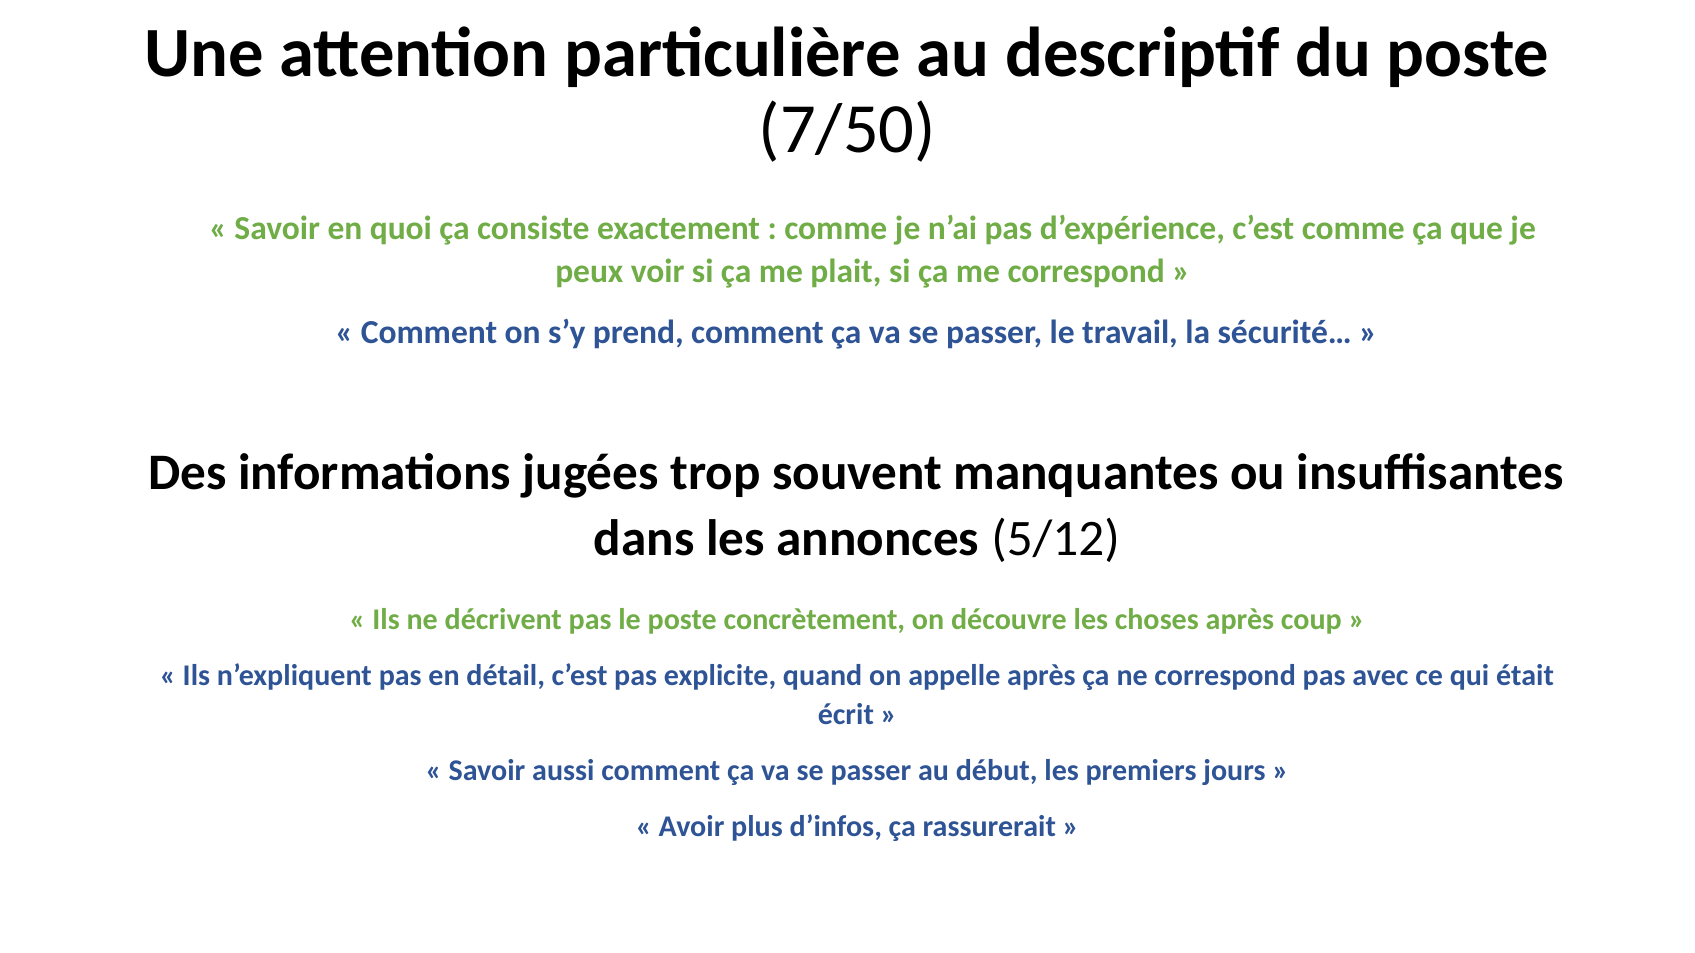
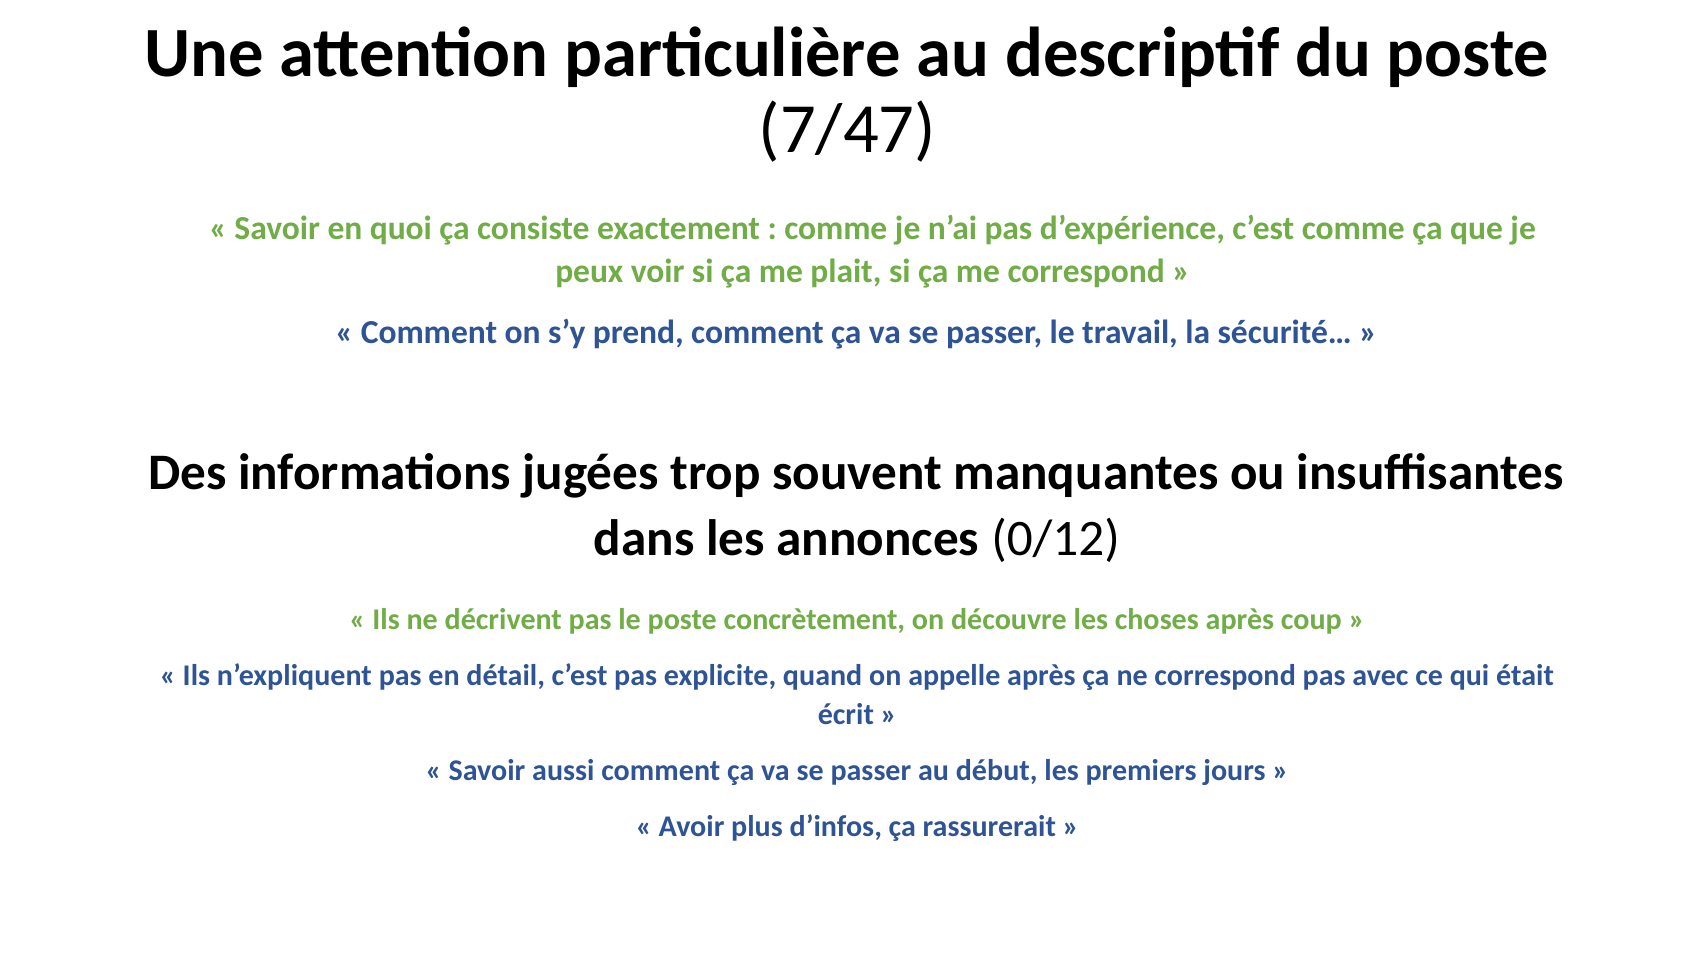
7/50: 7/50 -> 7/47
5/12: 5/12 -> 0/12
